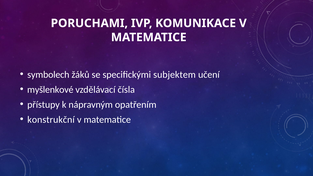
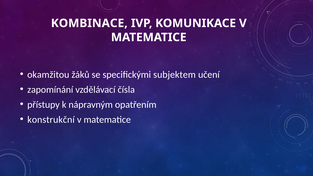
PORUCHAMI: PORUCHAMI -> KOMBINACE
symbolech: symbolech -> okamžitou
myšlenkové: myšlenkové -> zapomínání
